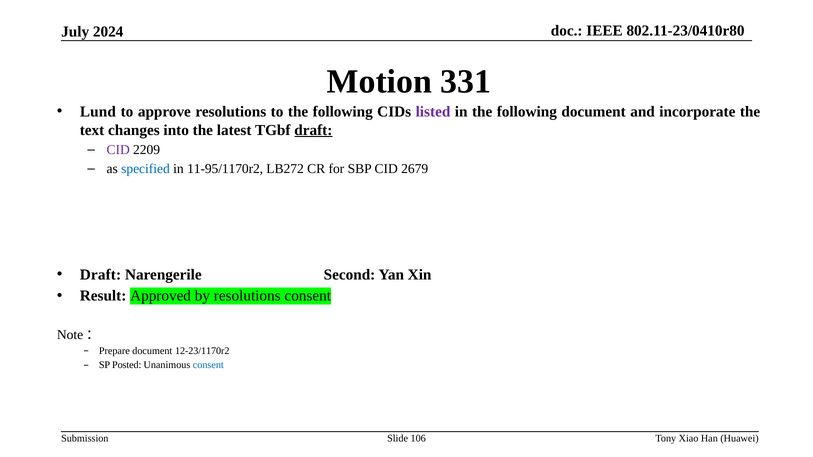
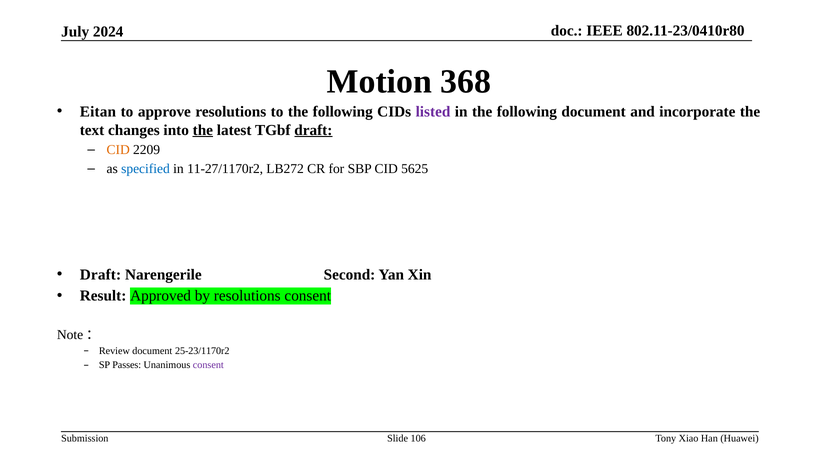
331: 331 -> 368
Lund: Lund -> Eitan
the at (203, 130) underline: none -> present
CID at (118, 150) colour: purple -> orange
11-95/1170r2: 11-95/1170r2 -> 11-27/1170r2
2679: 2679 -> 5625
Prepare: Prepare -> Review
12-23/1170r2: 12-23/1170r2 -> 25-23/1170r2
Posted: Posted -> Passes
consent at (208, 365) colour: blue -> purple
